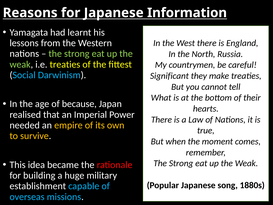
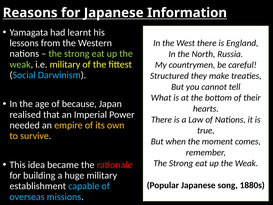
i.e treaties: treaties -> military
Significant: Significant -> Structured
